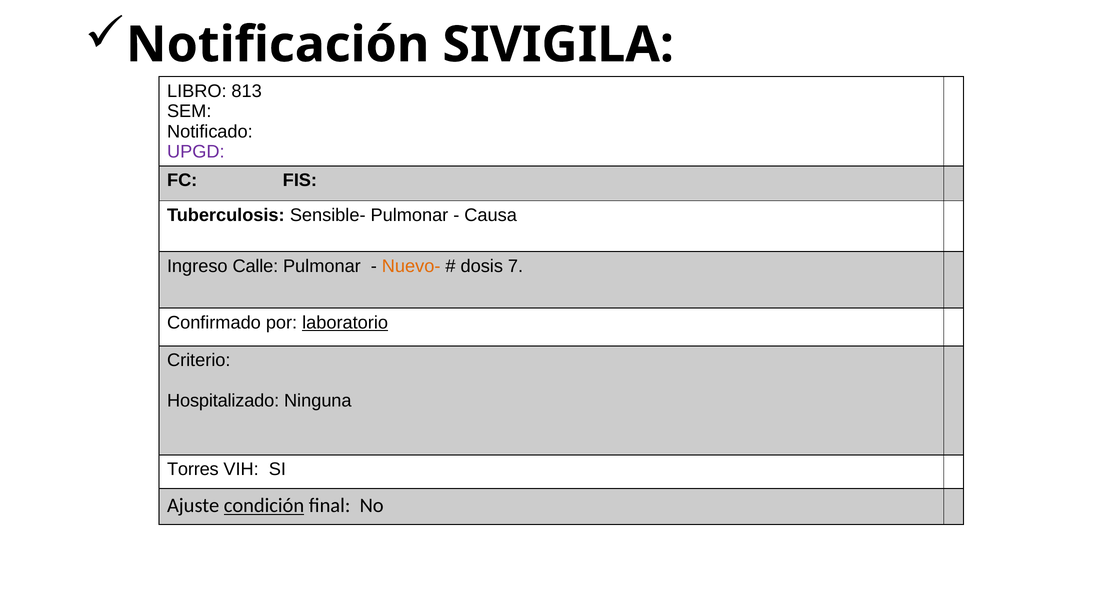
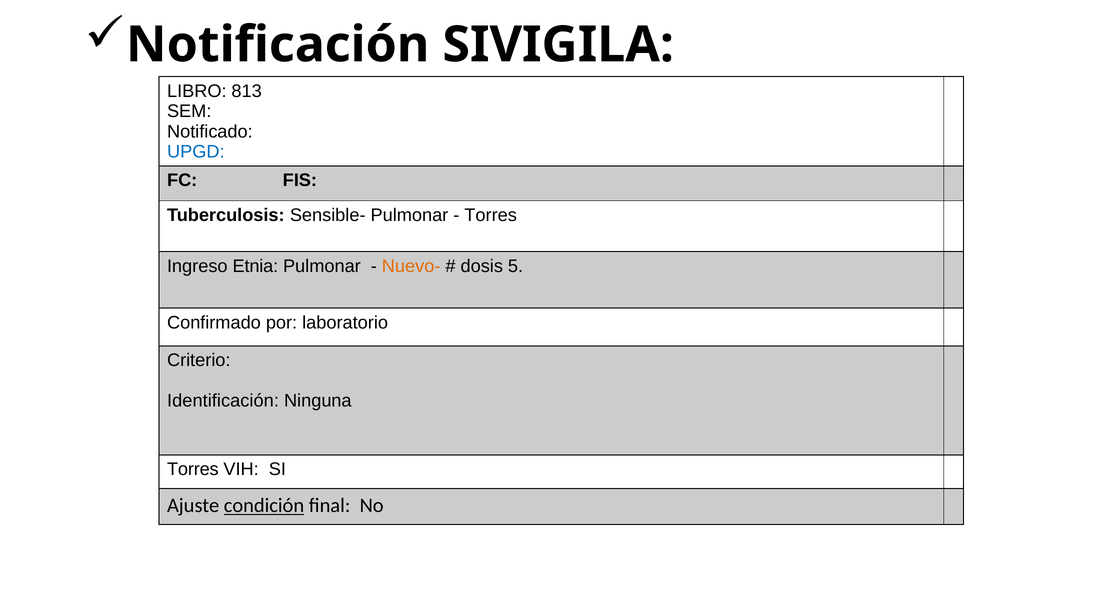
UPGD colour: purple -> blue
Causa at (491, 215): Causa -> Torres
Calle: Calle -> Etnia
7: 7 -> 5
laboratorio underline: present -> none
Hospitalizado: Hospitalizado -> Identificación
